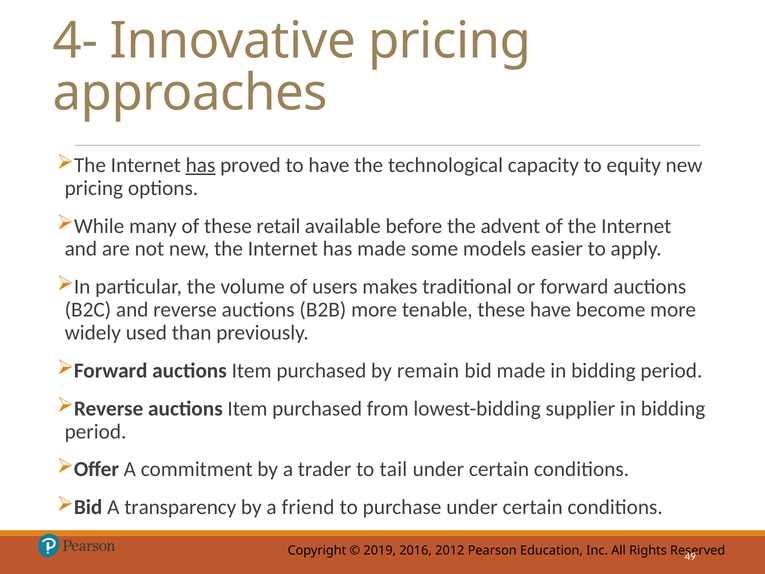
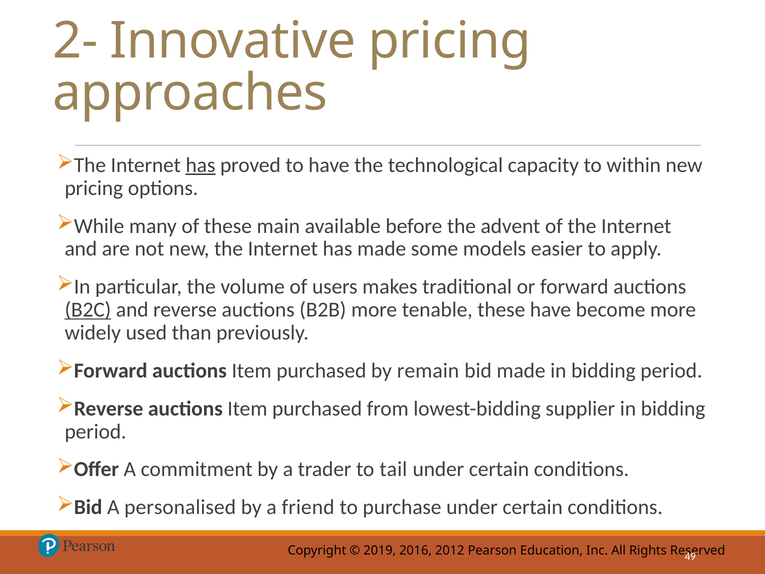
4-: 4- -> 2-
equity: equity -> within
retail: retail -> main
B2C underline: none -> present
transparency: transparency -> personalised
